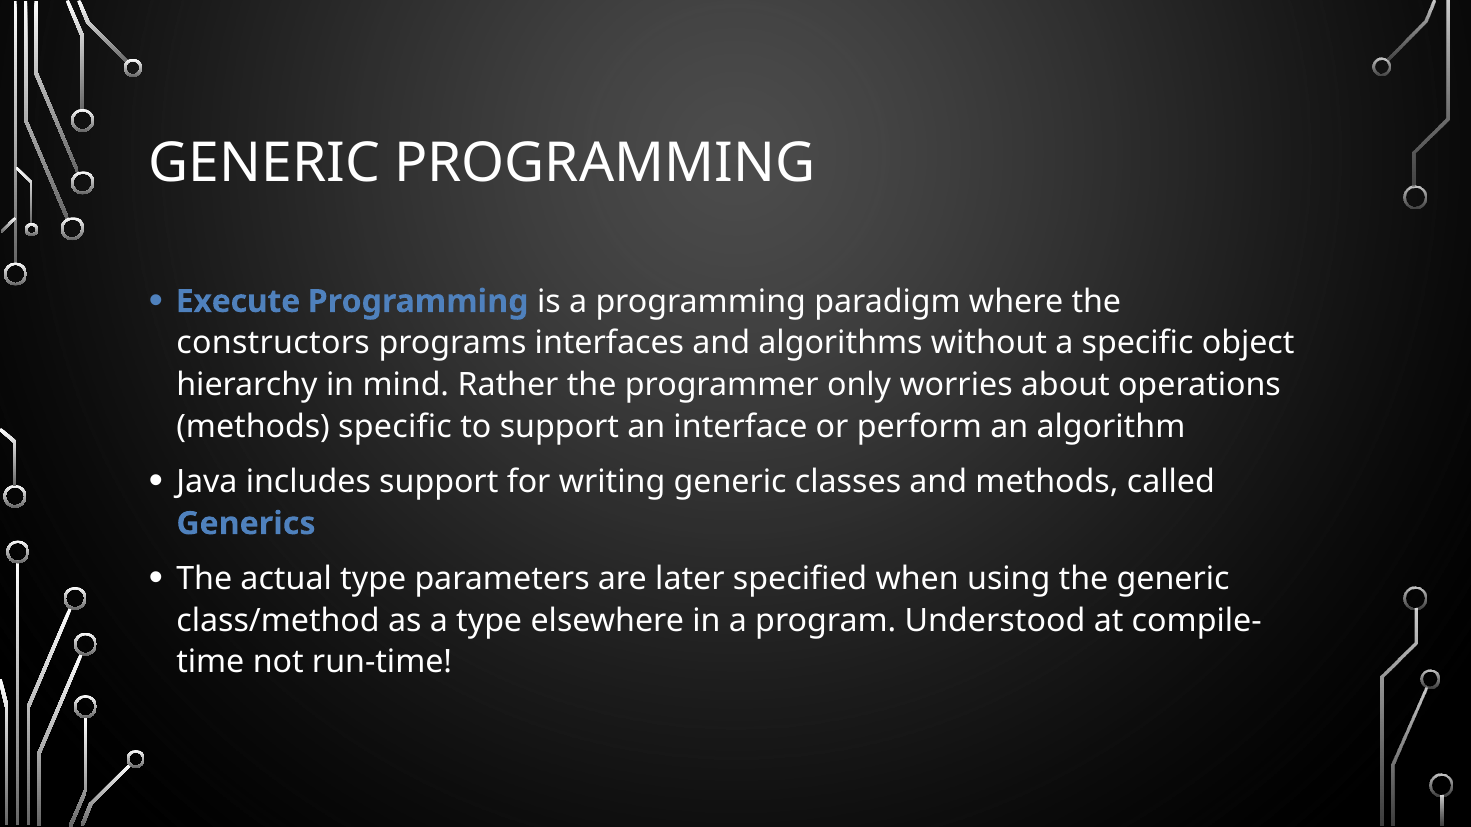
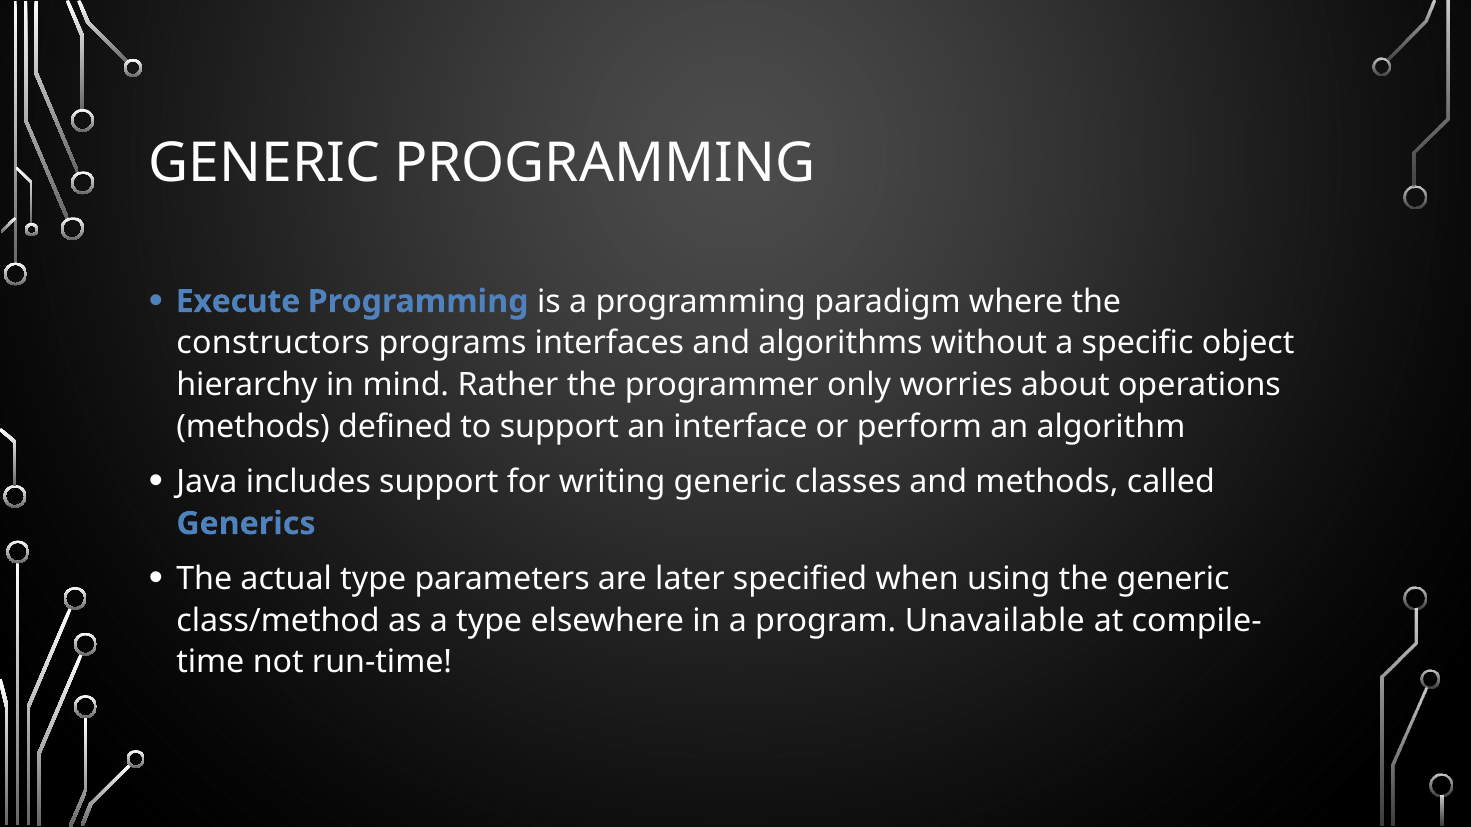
methods specific: specific -> defined
Understood: Understood -> Unavailable
